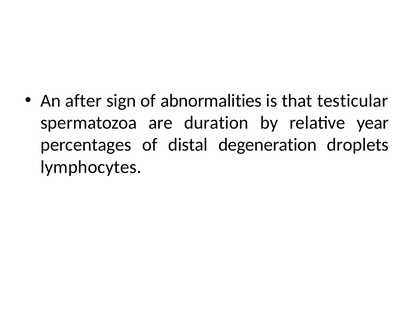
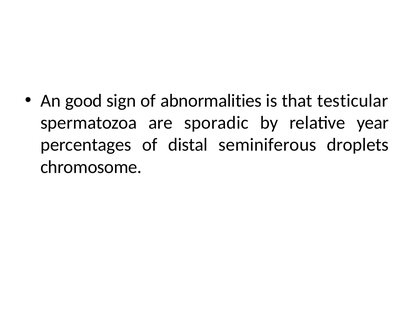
after: after -> good
duration: duration -> sporadic
degeneration: degeneration -> seminiferous
lymphocytes: lymphocytes -> chromosome
